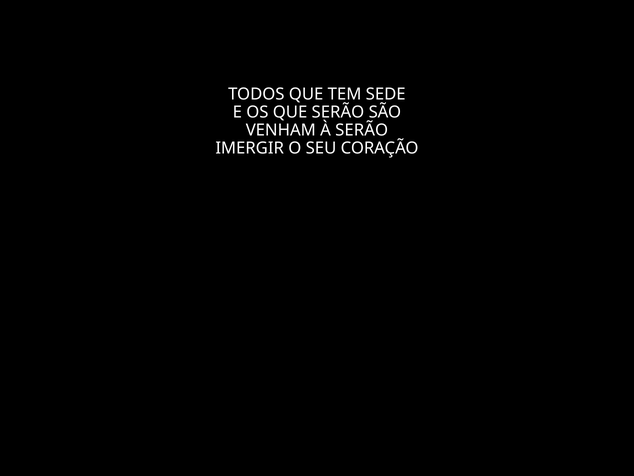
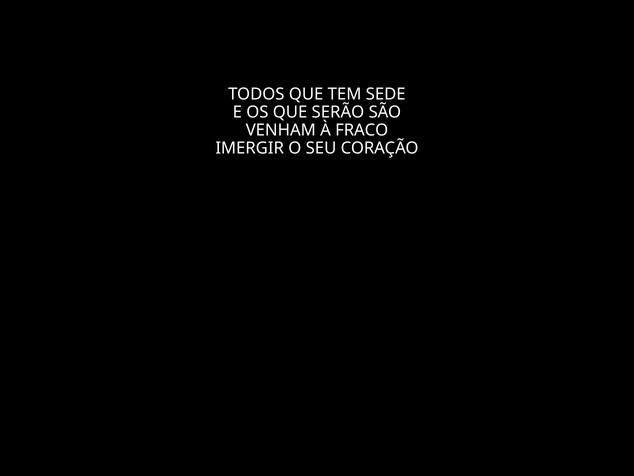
À SERÃO: SERÃO -> FRACO
